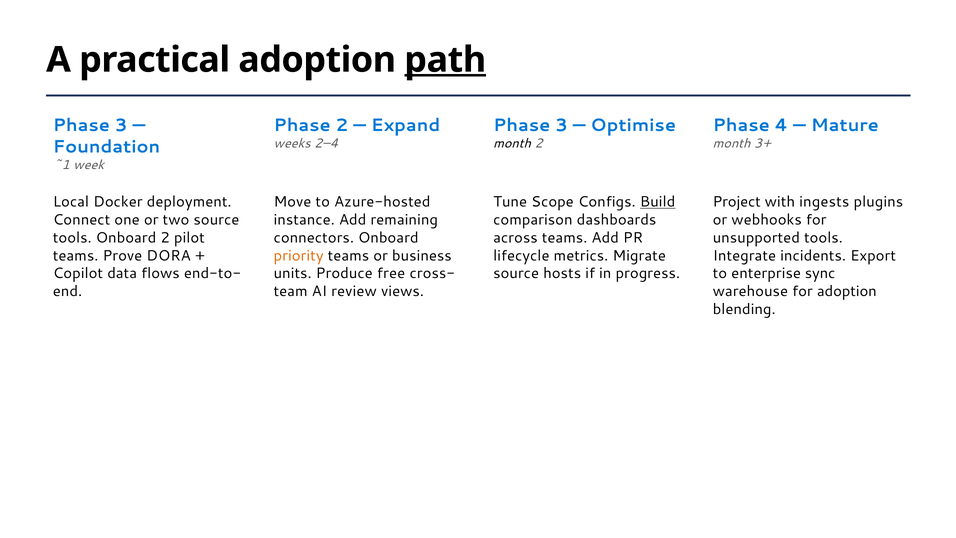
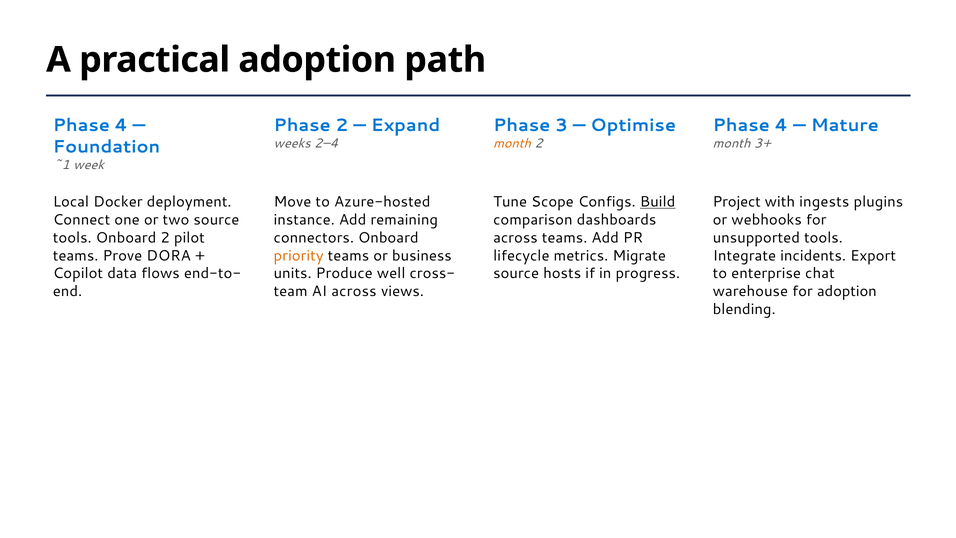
path underline: present -> none
3 at (121, 125): 3 -> 4
month at (512, 143) colour: black -> orange
free: free -> well
sync: sync -> chat
AI review: review -> across
